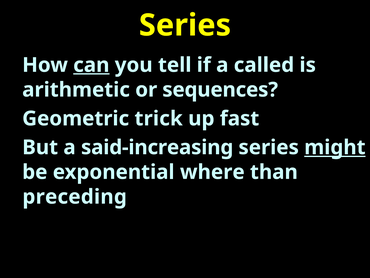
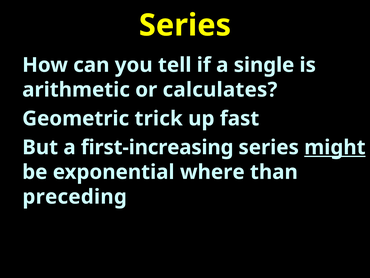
can underline: present -> none
called: called -> single
sequences: sequences -> calculates
said-increasing: said-increasing -> first-increasing
